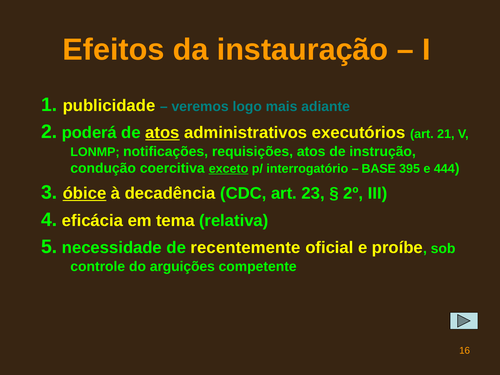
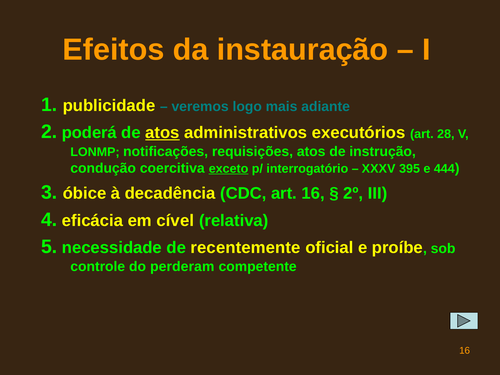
21: 21 -> 28
BASE: BASE -> XXXV
óbice underline: present -> none
art 23: 23 -> 16
tema: tema -> cível
arguições: arguições -> perderam
